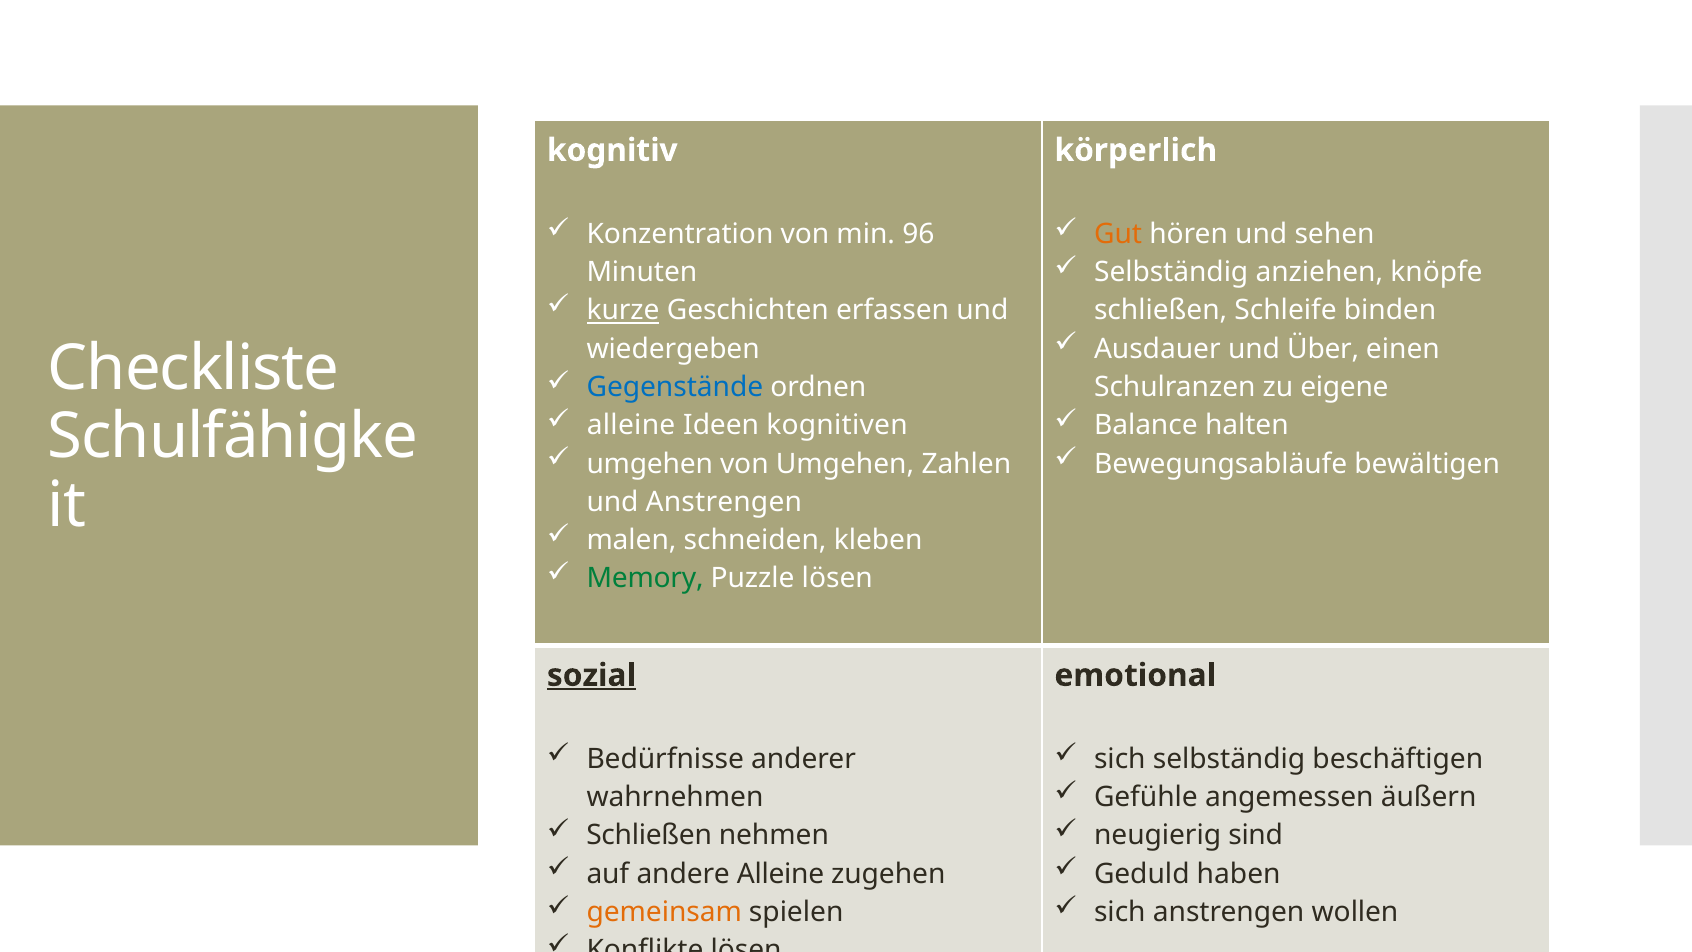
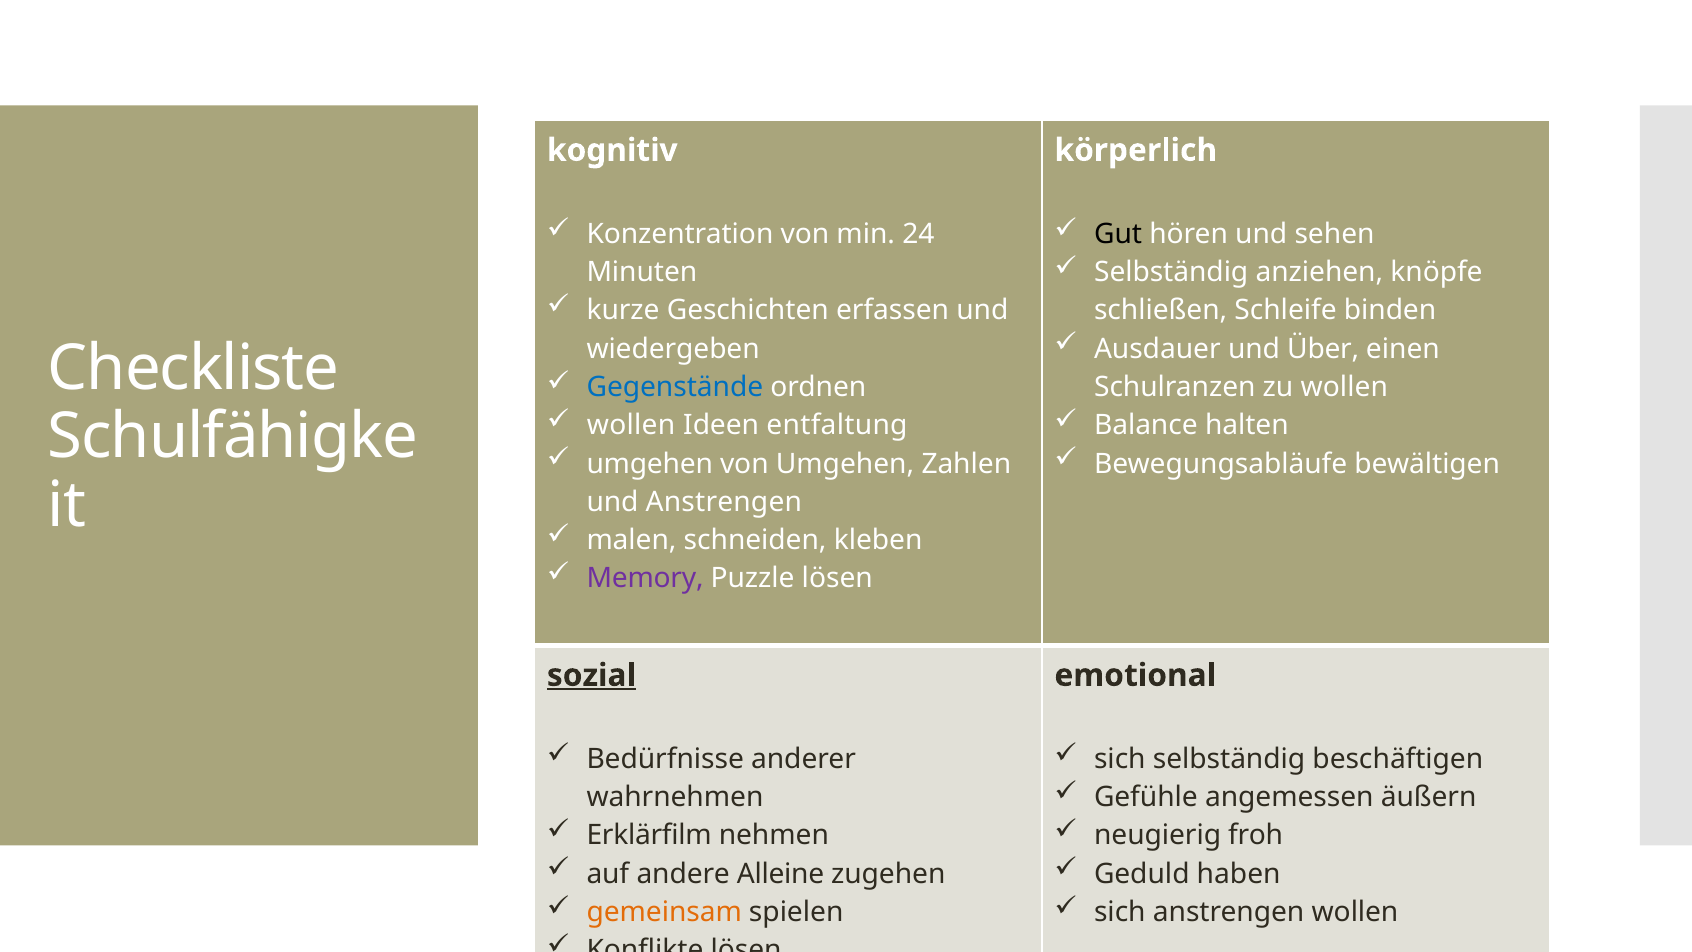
96: 96 -> 24
Gut colour: orange -> black
kurze underline: present -> none
zu eigene: eigene -> wollen
alleine at (631, 425): alleine -> wollen
kognitiven: kognitiven -> entfaltung
Memory colour: green -> purple
Schließen at (649, 835): Schließen -> Erklärfilm
sind: sind -> froh
